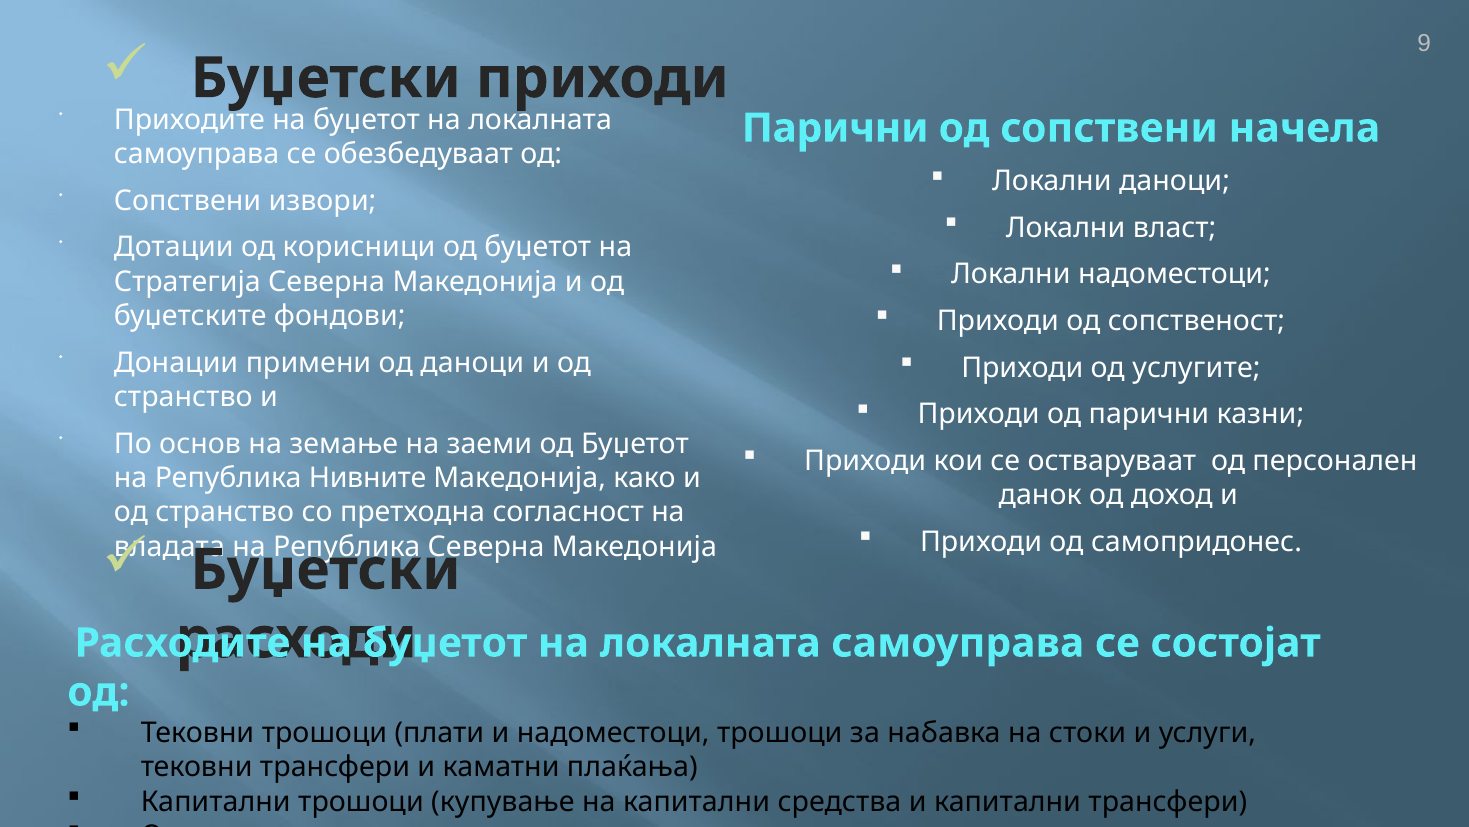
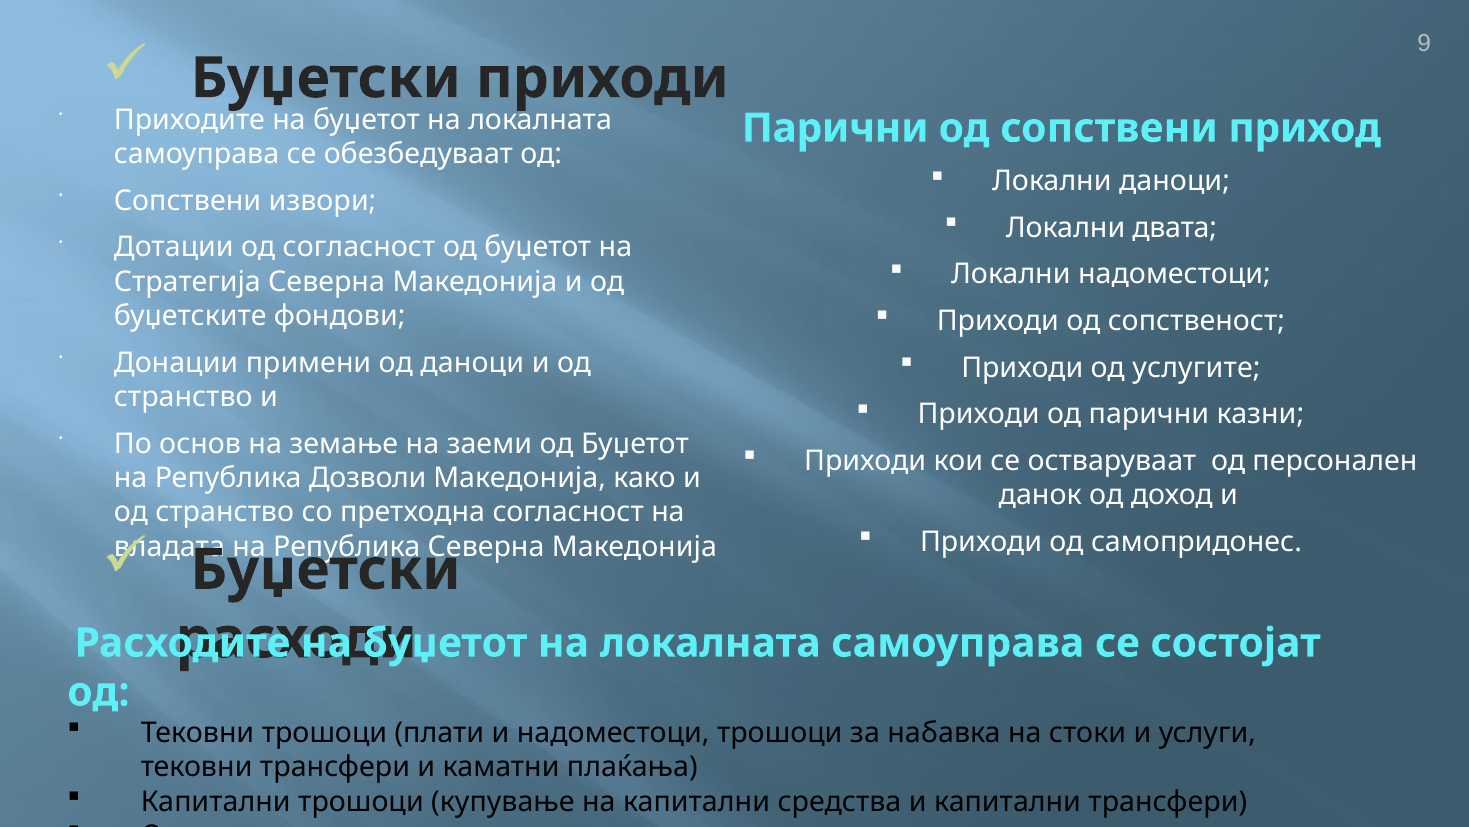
начела: начела -> приход
власт: власт -> двата
од корисници: корисници -> согласност
Нивните: Нивните -> Дозволи
